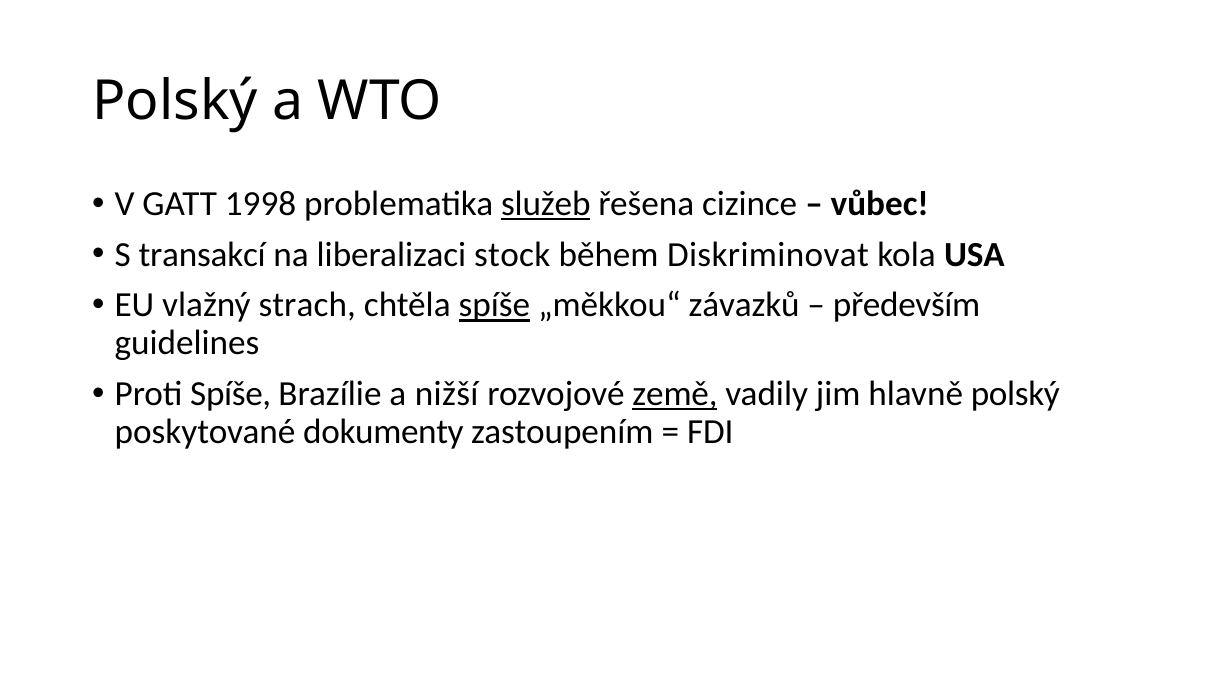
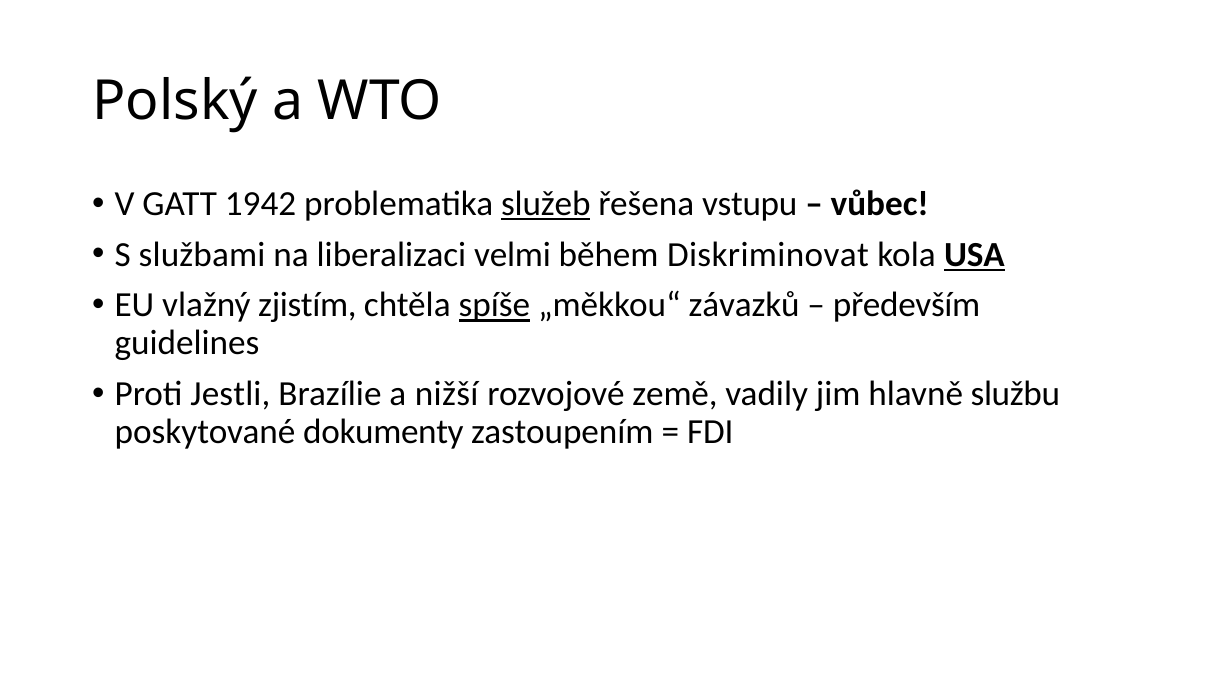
1998: 1998 -> 1942
cizince: cizince -> vstupu
transakcí: transakcí -> službami
stock: stock -> velmi
USA underline: none -> present
strach: strach -> zjistím
Proti Spíše: Spíše -> Jestli
země underline: present -> none
hlavně polský: polský -> službu
